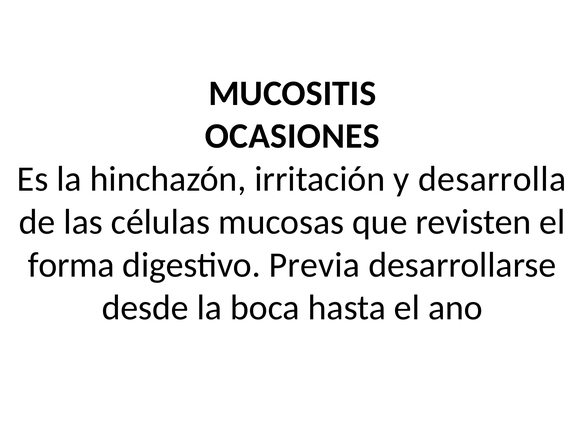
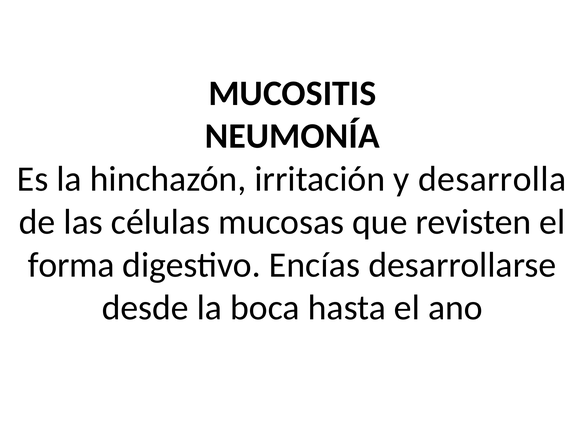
OCASIONES: OCASIONES -> NEUMONÍA
Previa: Previa -> Encías
